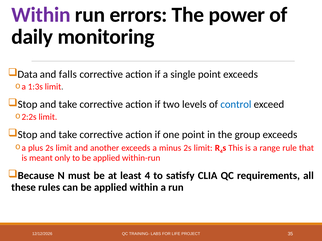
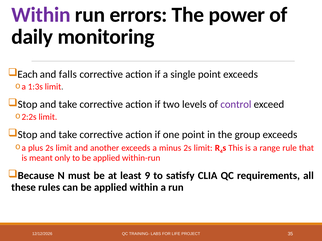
Data: Data -> Each
control colour: blue -> purple
least 4: 4 -> 9
